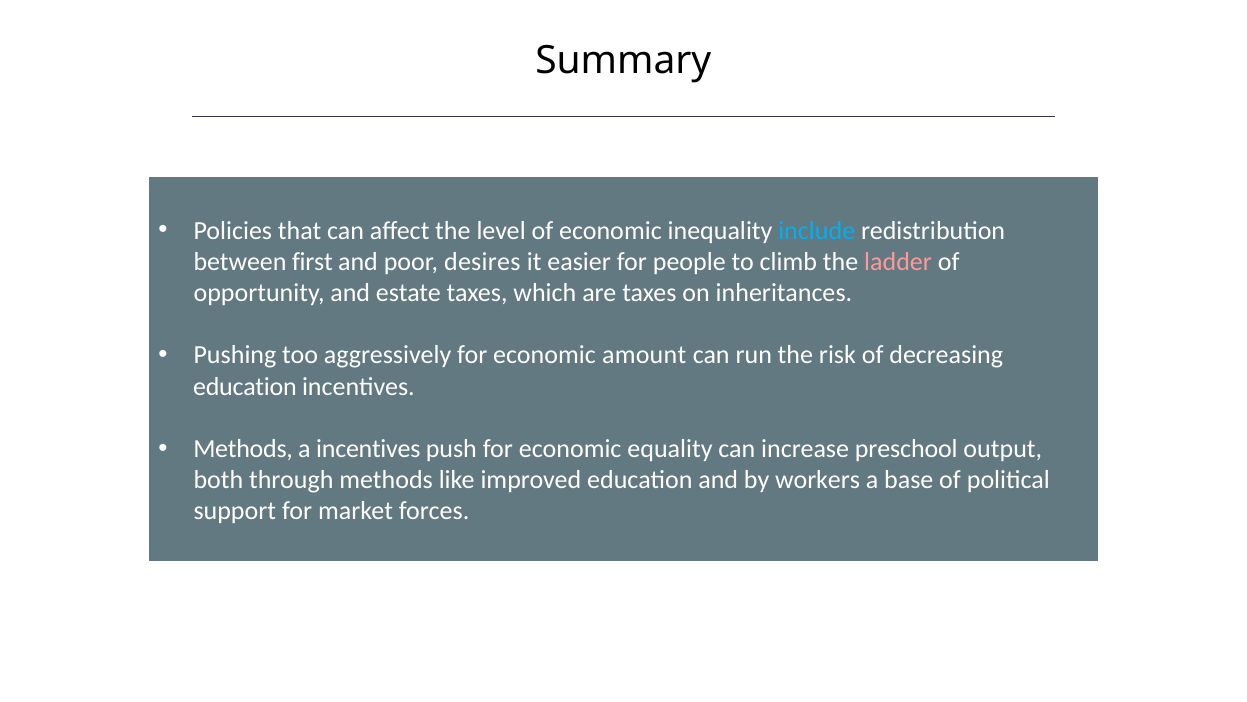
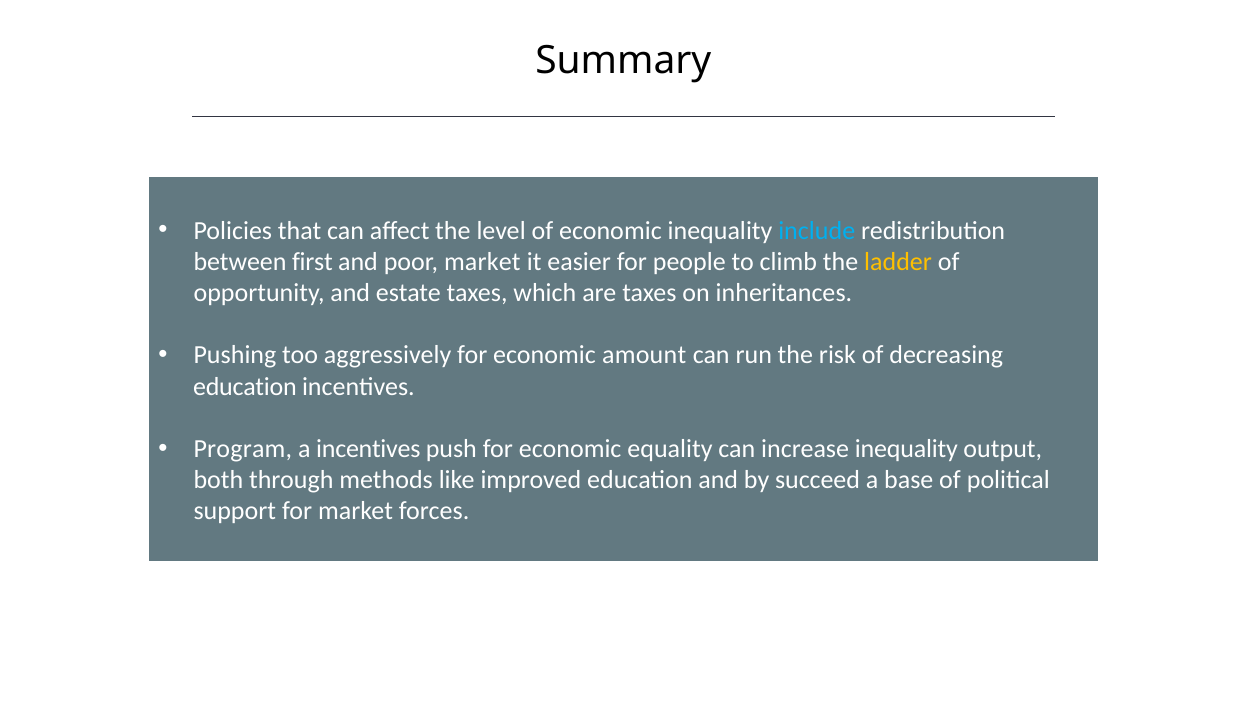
poor desires: desires -> market
ladder colour: pink -> yellow
Methods at (243, 449): Methods -> Program
increase preschool: preschool -> inequality
workers: workers -> succeed
